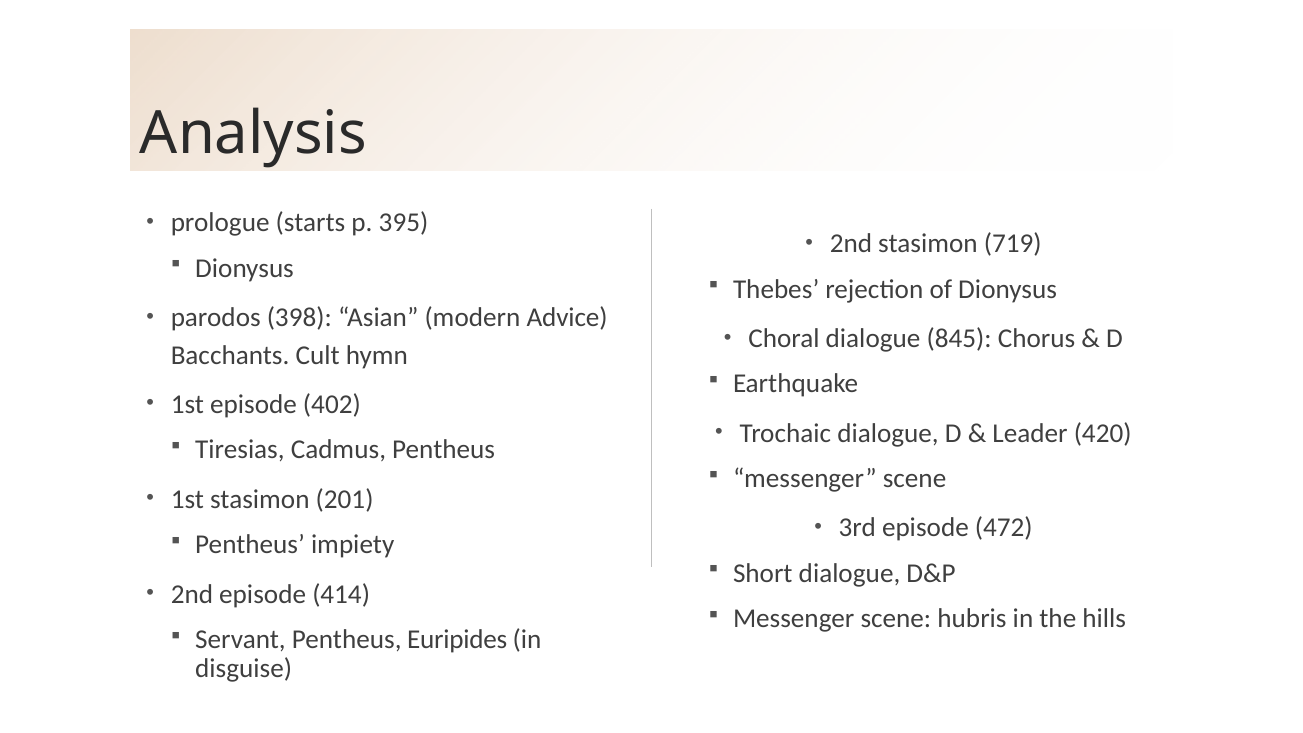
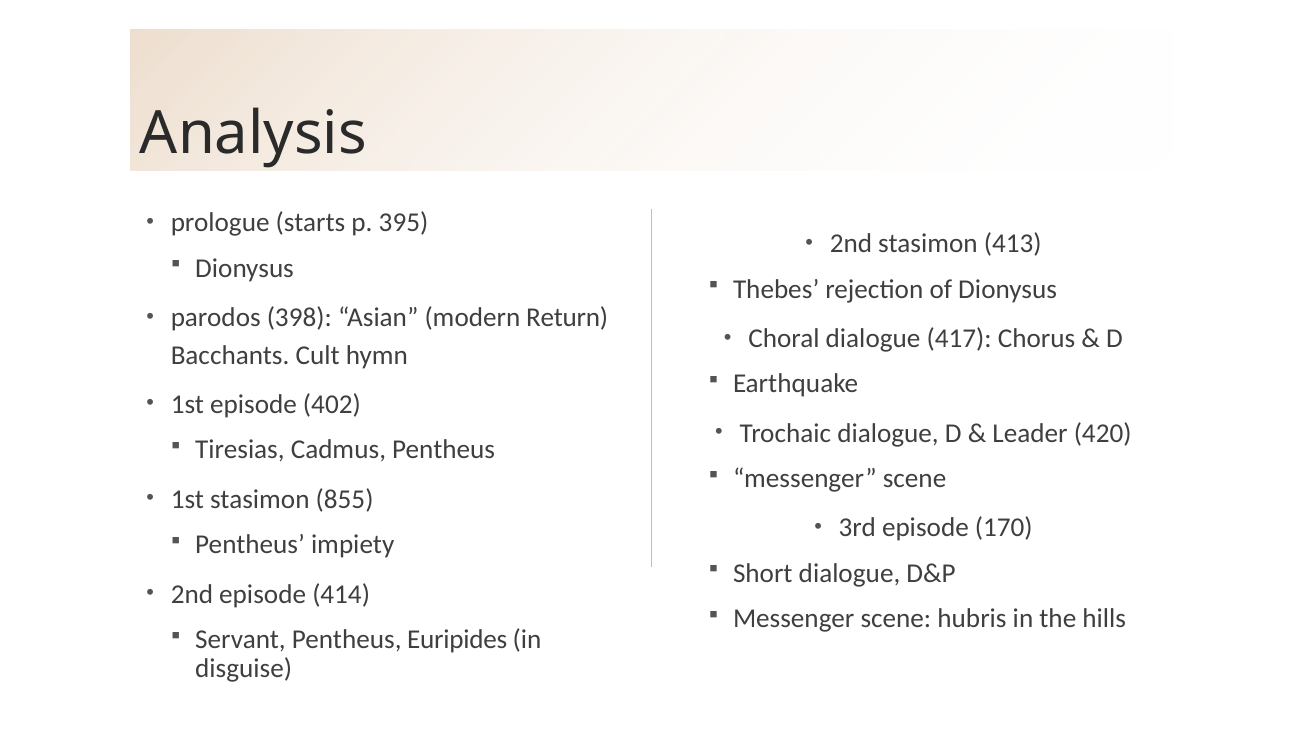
719: 719 -> 413
Advice: Advice -> Return
845: 845 -> 417
201: 201 -> 855
472: 472 -> 170
